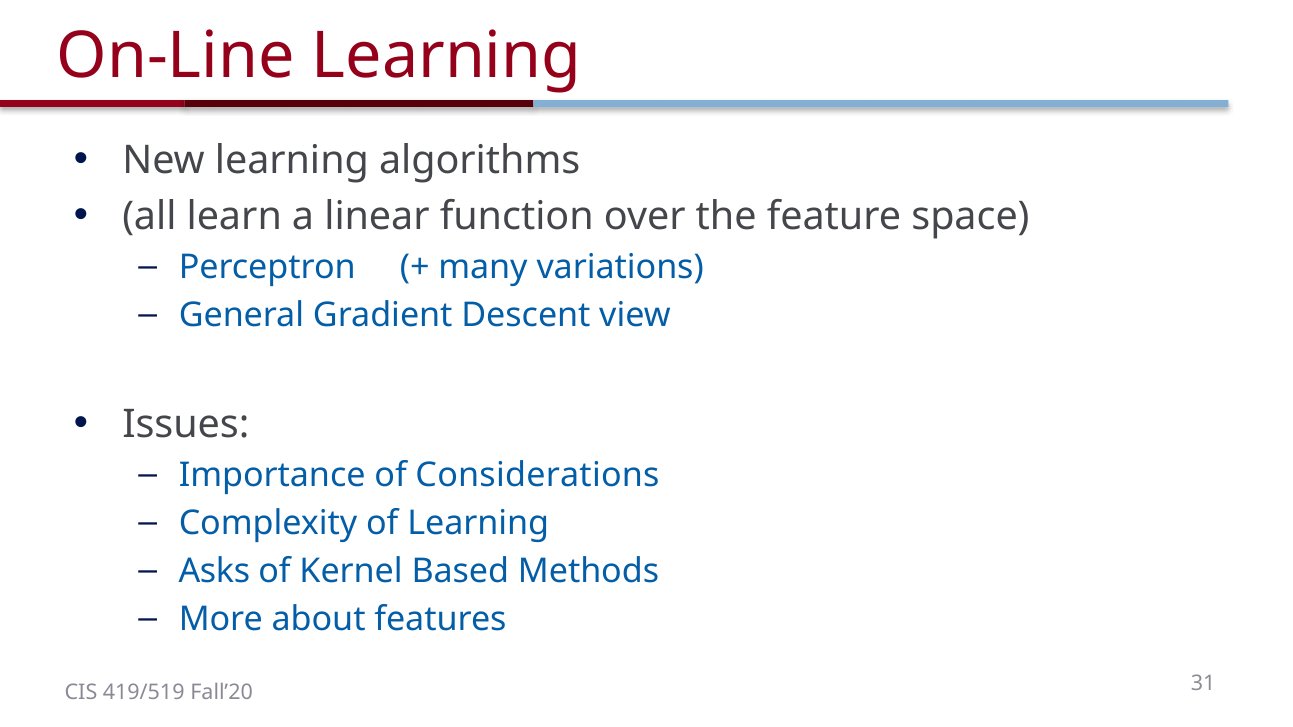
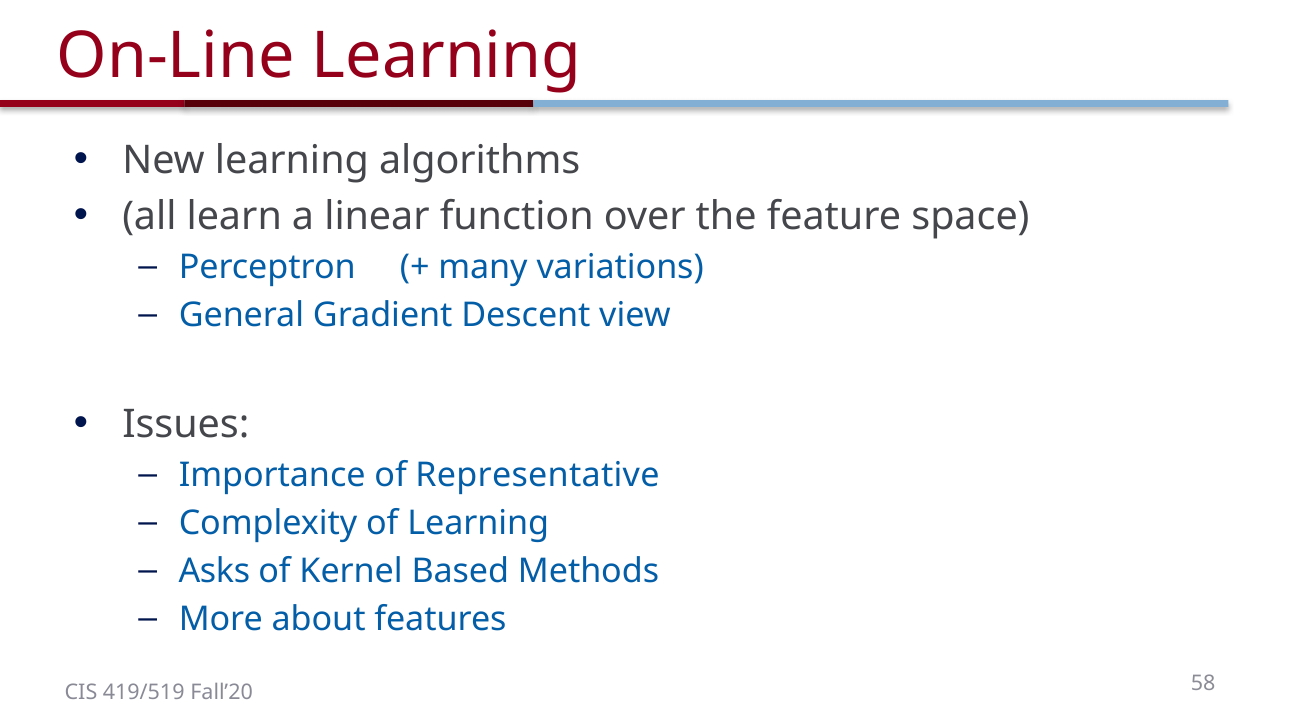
Considerations: Considerations -> Representative
31: 31 -> 58
